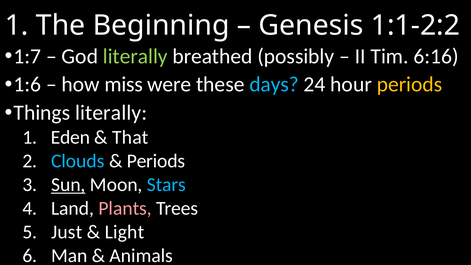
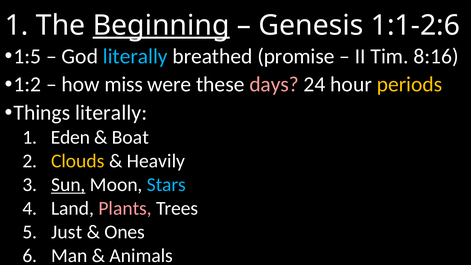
Beginning underline: none -> present
1:1-2:2: 1:1-2:2 -> 1:1-2:6
1:7: 1:7 -> 1:5
literally at (135, 56) colour: light green -> light blue
possibly: possibly -> promise
6:16: 6:16 -> 8:16
1:6: 1:6 -> 1:2
days colour: light blue -> pink
That: That -> Boat
Clouds colour: light blue -> yellow
Periods at (156, 161): Periods -> Heavily
Light: Light -> Ones
